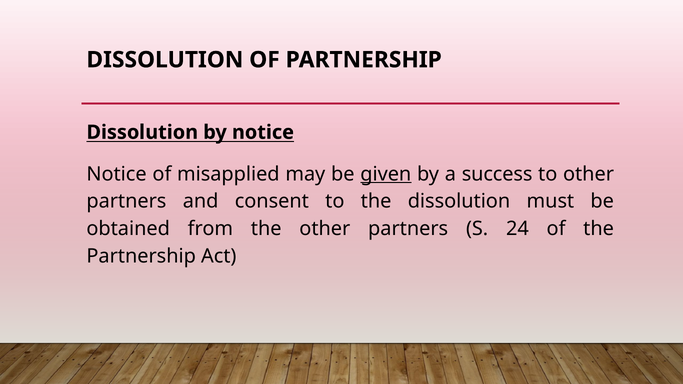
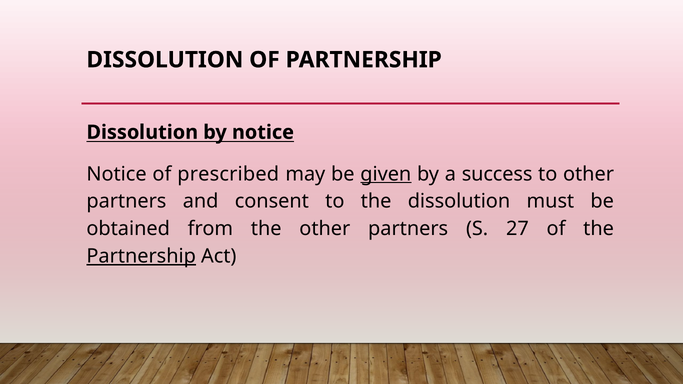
misapplied: misapplied -> prescribed
24: 24 -> 27
Partnership at (141, 256) underline: none -> present
